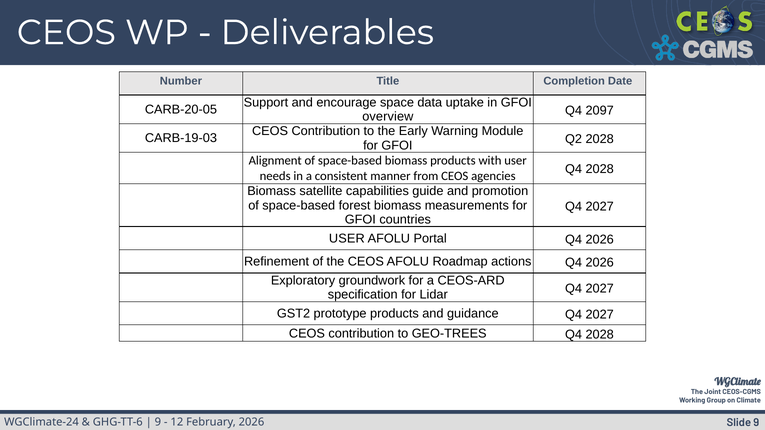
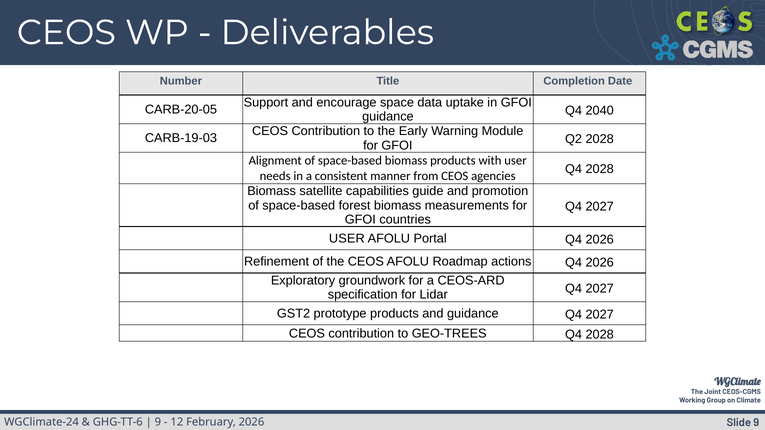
overview at (388, 117): overview -> guidance
2097: 2097 -> 2040
